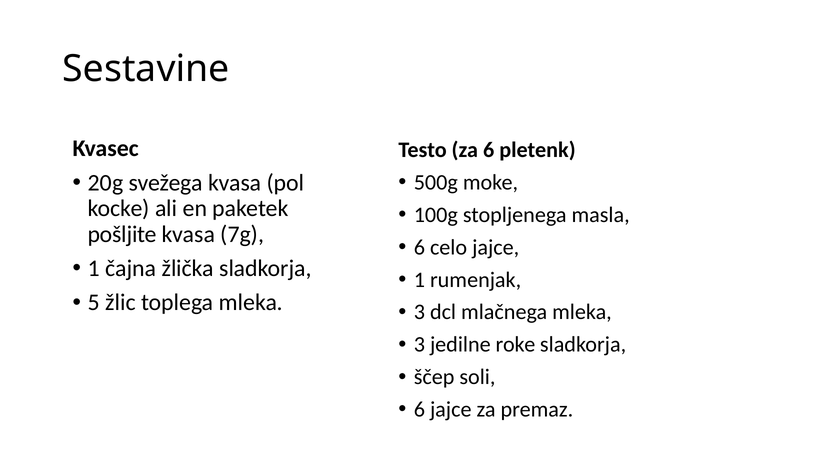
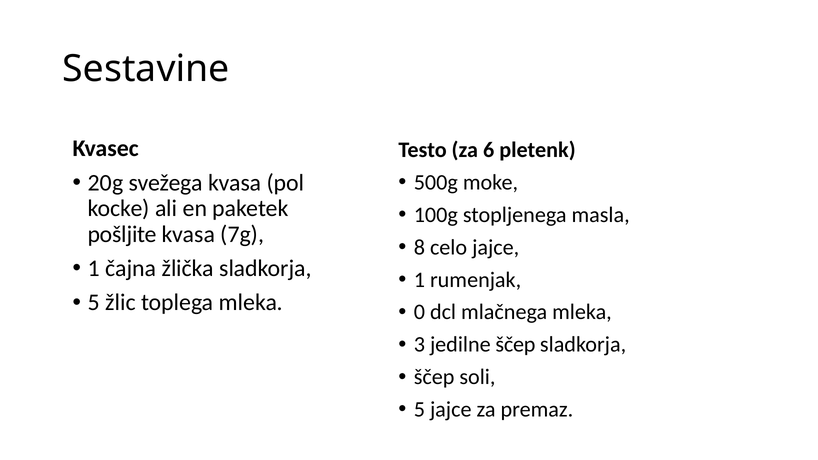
6 at (419, 247): 6 -> 8
3 at (419, 312): 3 -> 0
jedilne roke: roke -> ščep
6 at (419, 410): 6 -> 5
